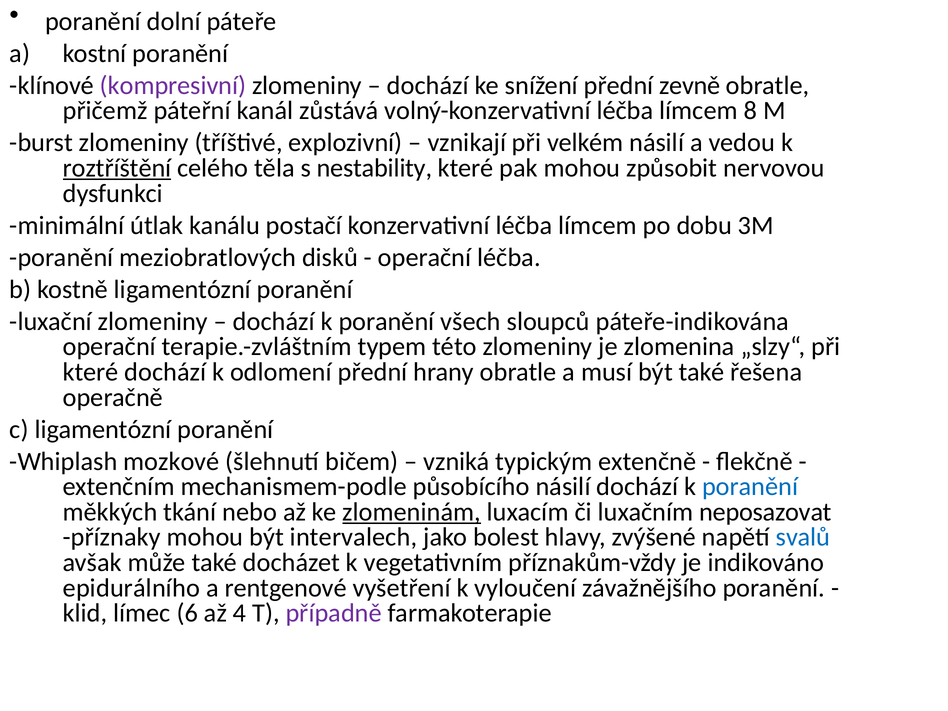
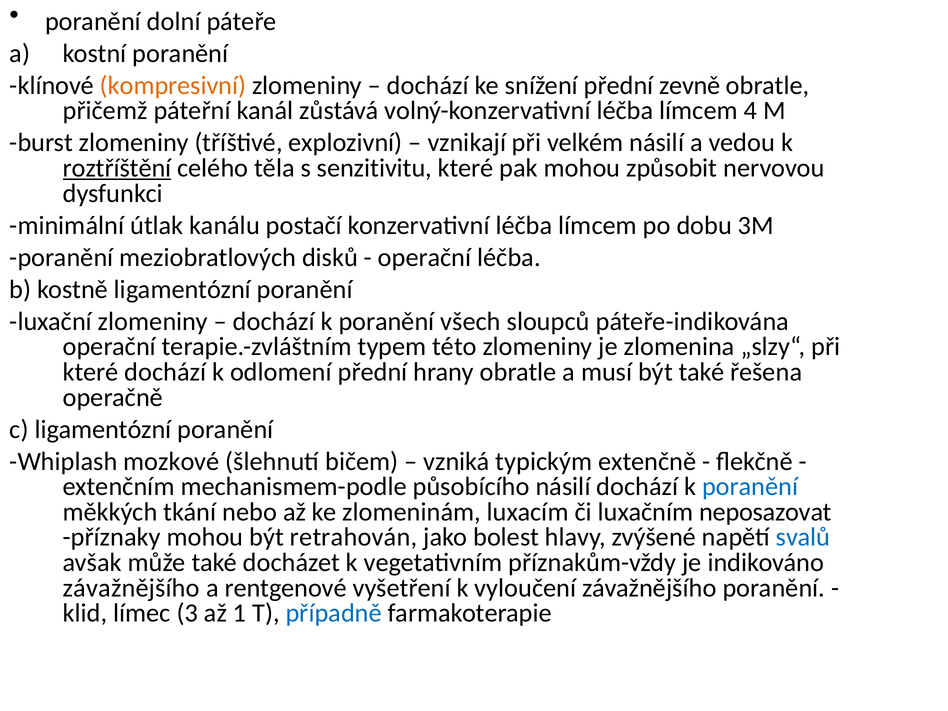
kompresivní colour: purple -> orange
8: 8 -> 4
nestability: nestability -> senzitivitu
zlomeninám underline: present -> none
intervalech: intervalech -> retrahován
epidurálního at (131, 588): epidurálního -> závažnějšího
6: 6 -> 3
4: 4 -> 1
případně colour: purple -> blue
